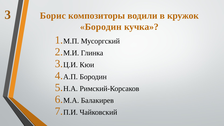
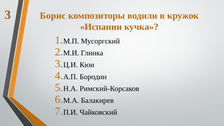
Бородин at (101, 27): Бородин -> Испании
